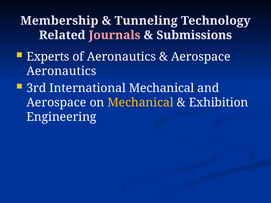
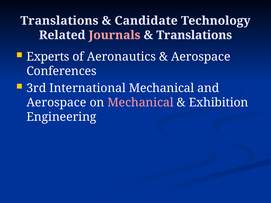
Membership at (59, 21): Membership -> Translations
Tunneling: Tunneling -> Candidate
Submissions at (194, 35): Submissions -> Translations
Aeronautics at (61, 71): Aeronautics -> Conferences
Mechanical at (141, 103) colour: yellow -> pink
